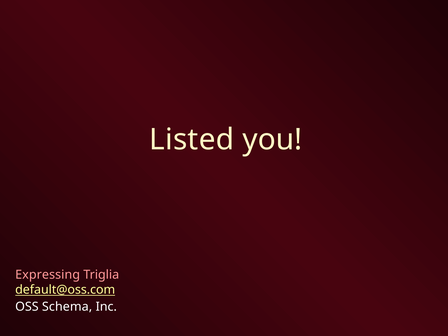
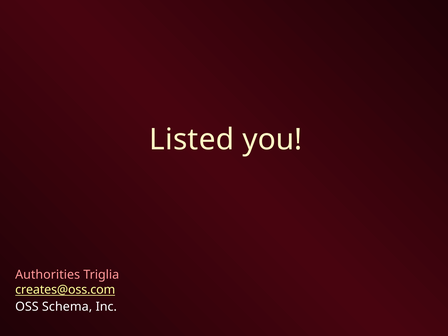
Expressing: Expressing -> Authorities
default@oss.com: default@oss.com -> creates@oss.com
